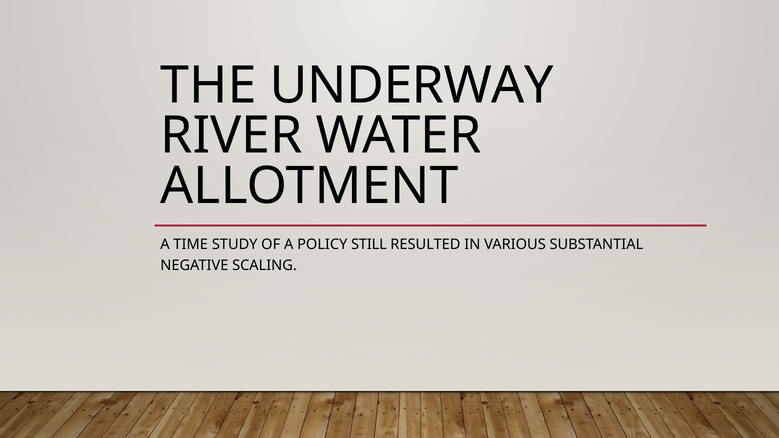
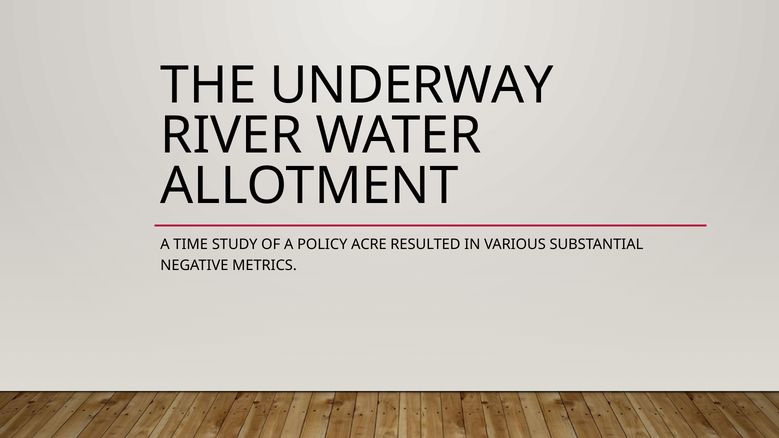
STILL: STILL -> ACRE
SCALING: SCALING -> METRICS
